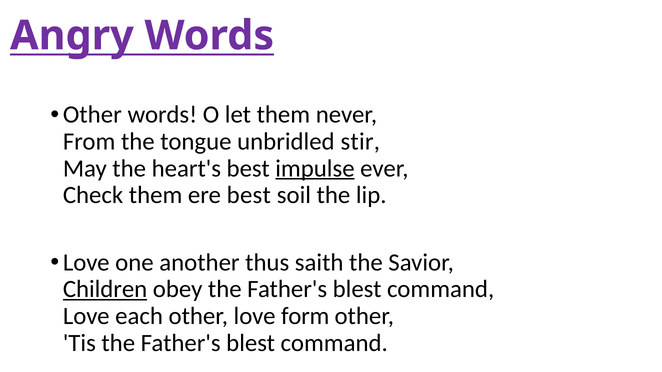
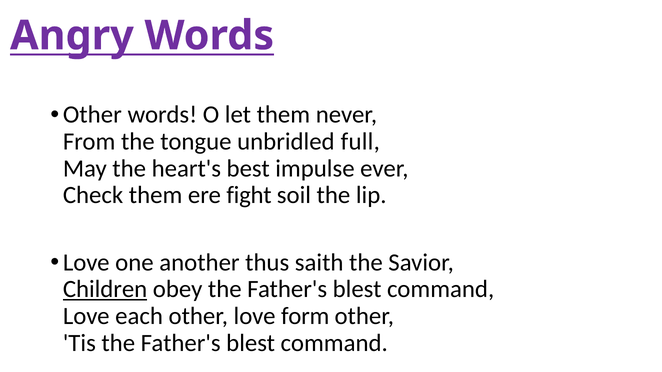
stir: stir -> full
impulse underline: present -> none
ere best: best -> fight
